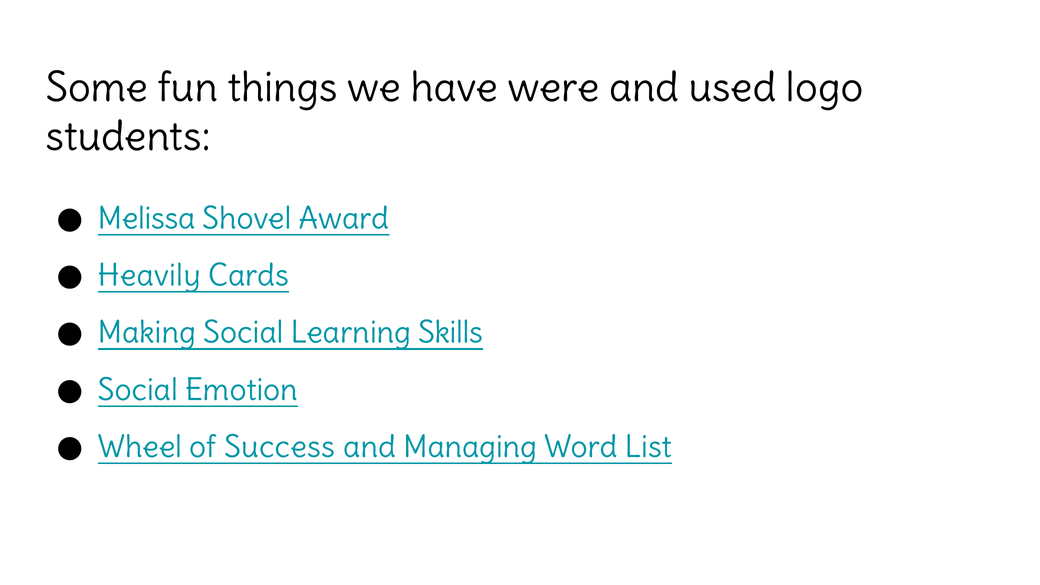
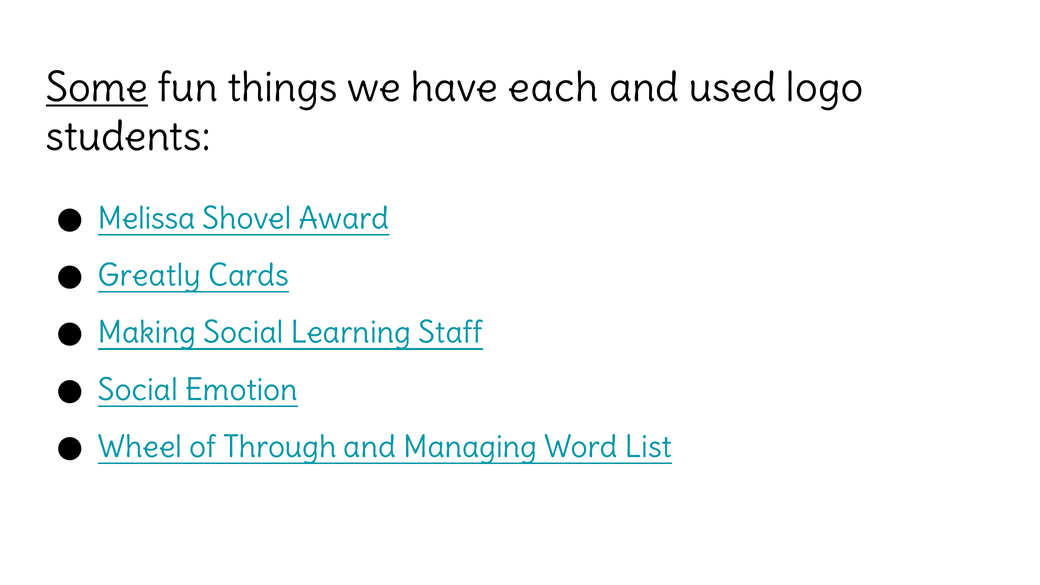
Some underline: none -> present
were: were -> each
Heavily: Heavily -> Greatly
Skills: Skills -> Staff
Success: Success -> Through
